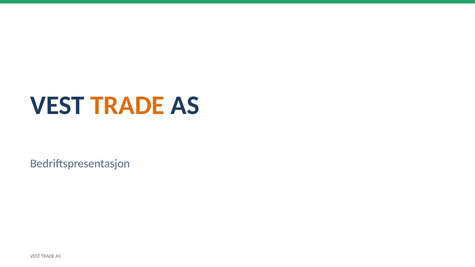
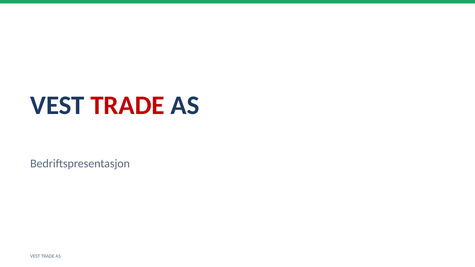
TRADE at (128, 105) colour: orange -> red
